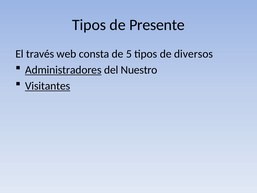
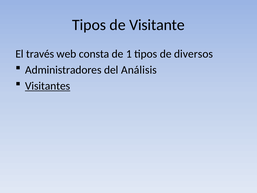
Presente: Presente -> Visitante
5: 5 -> 1
Administradores underline: present -> none
Nuestro: Nuestro -> Análisis
